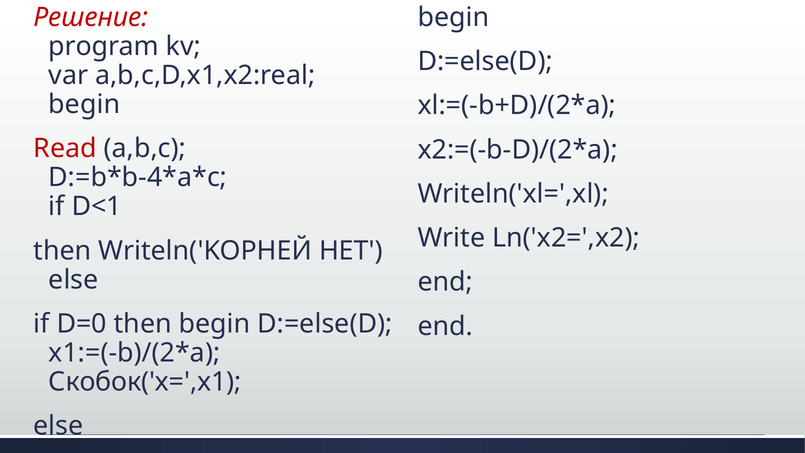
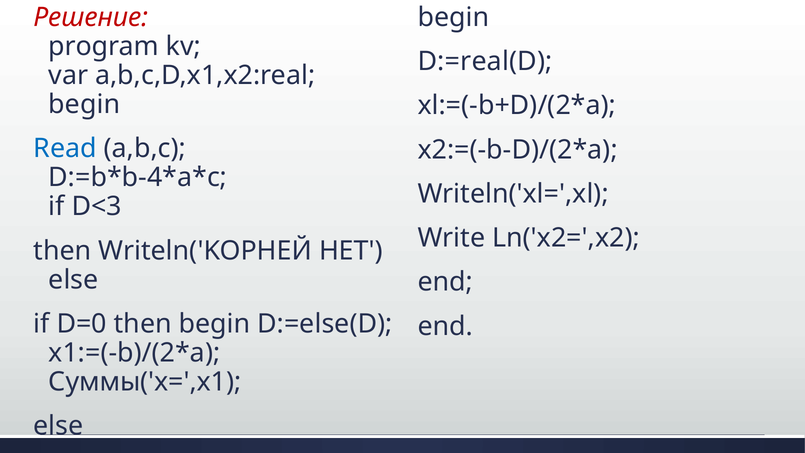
D:=else(D at (485, 61): D:=else(D -> D:=real(D
Read colour: red -> blue
D<1: D<1 -> D<3
Скобок('x=',x1: Скобок('x=',x1 -> Суммы('x=',x1
